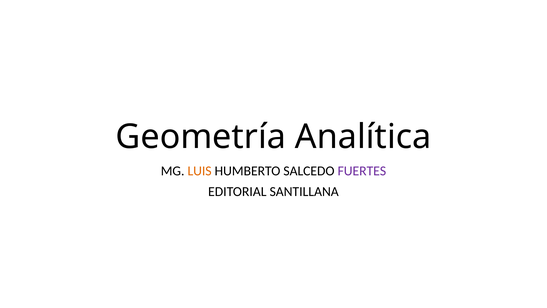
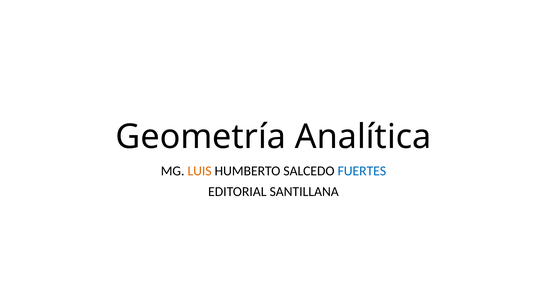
FUERTES colour: purple -> blue
